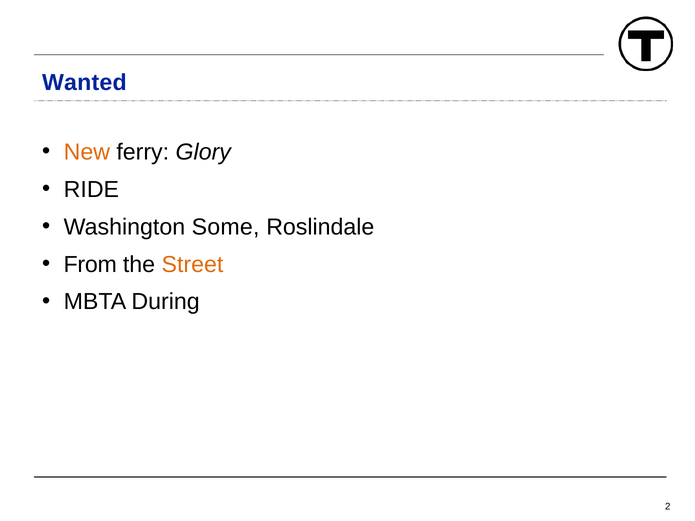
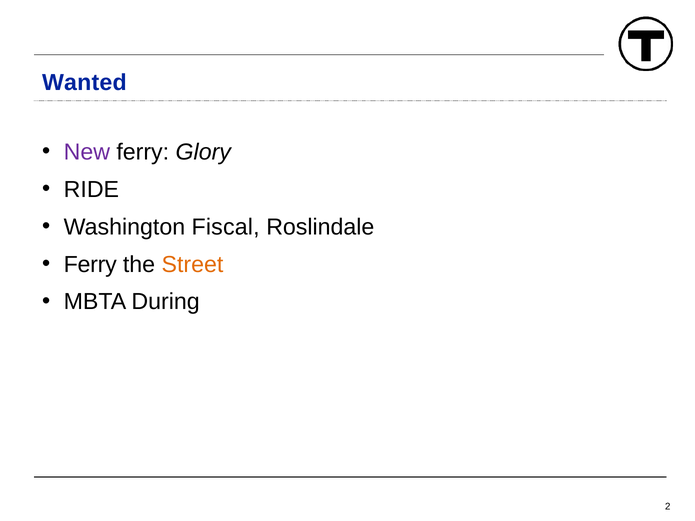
New colour: orange -> purple
Some: Some -> Fiscal
From at (90, 265): From -> Ferry
